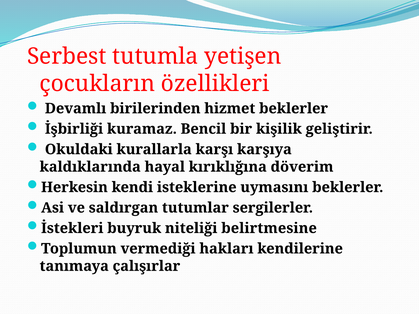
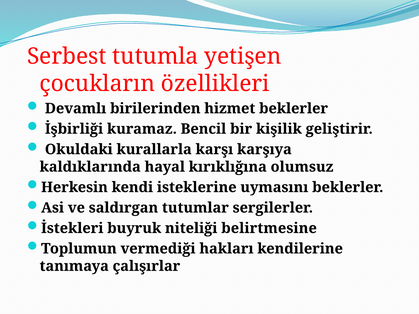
döverim: döverim -> olumsuz
